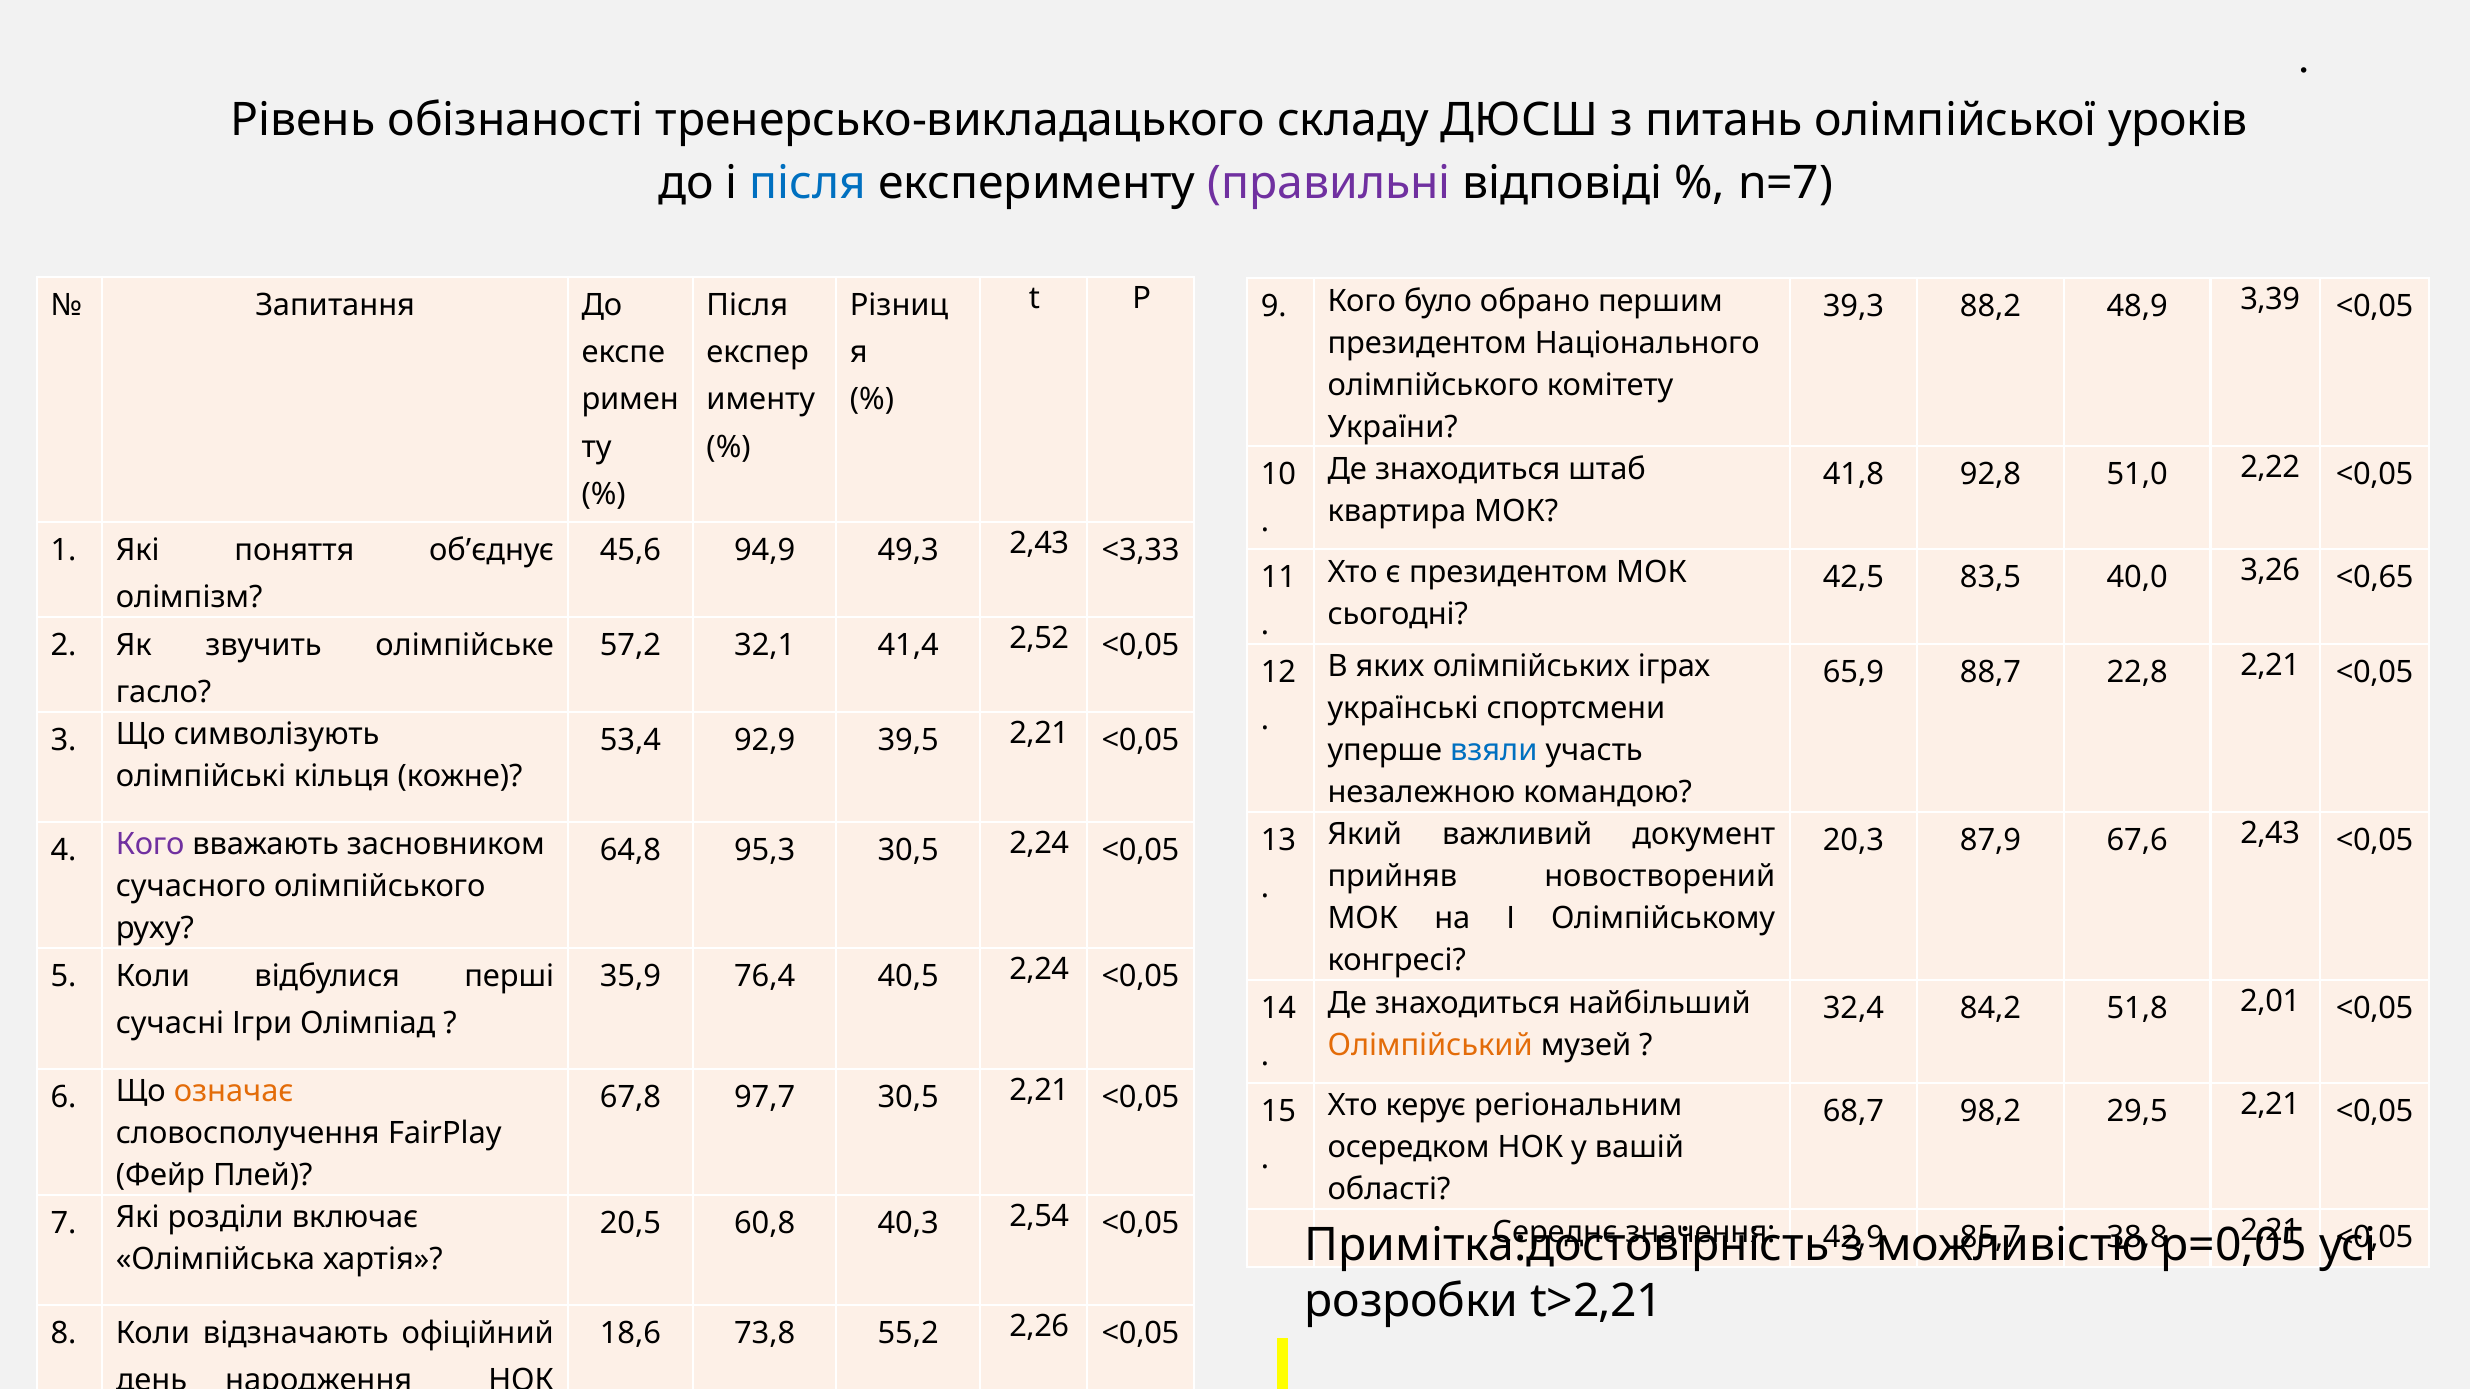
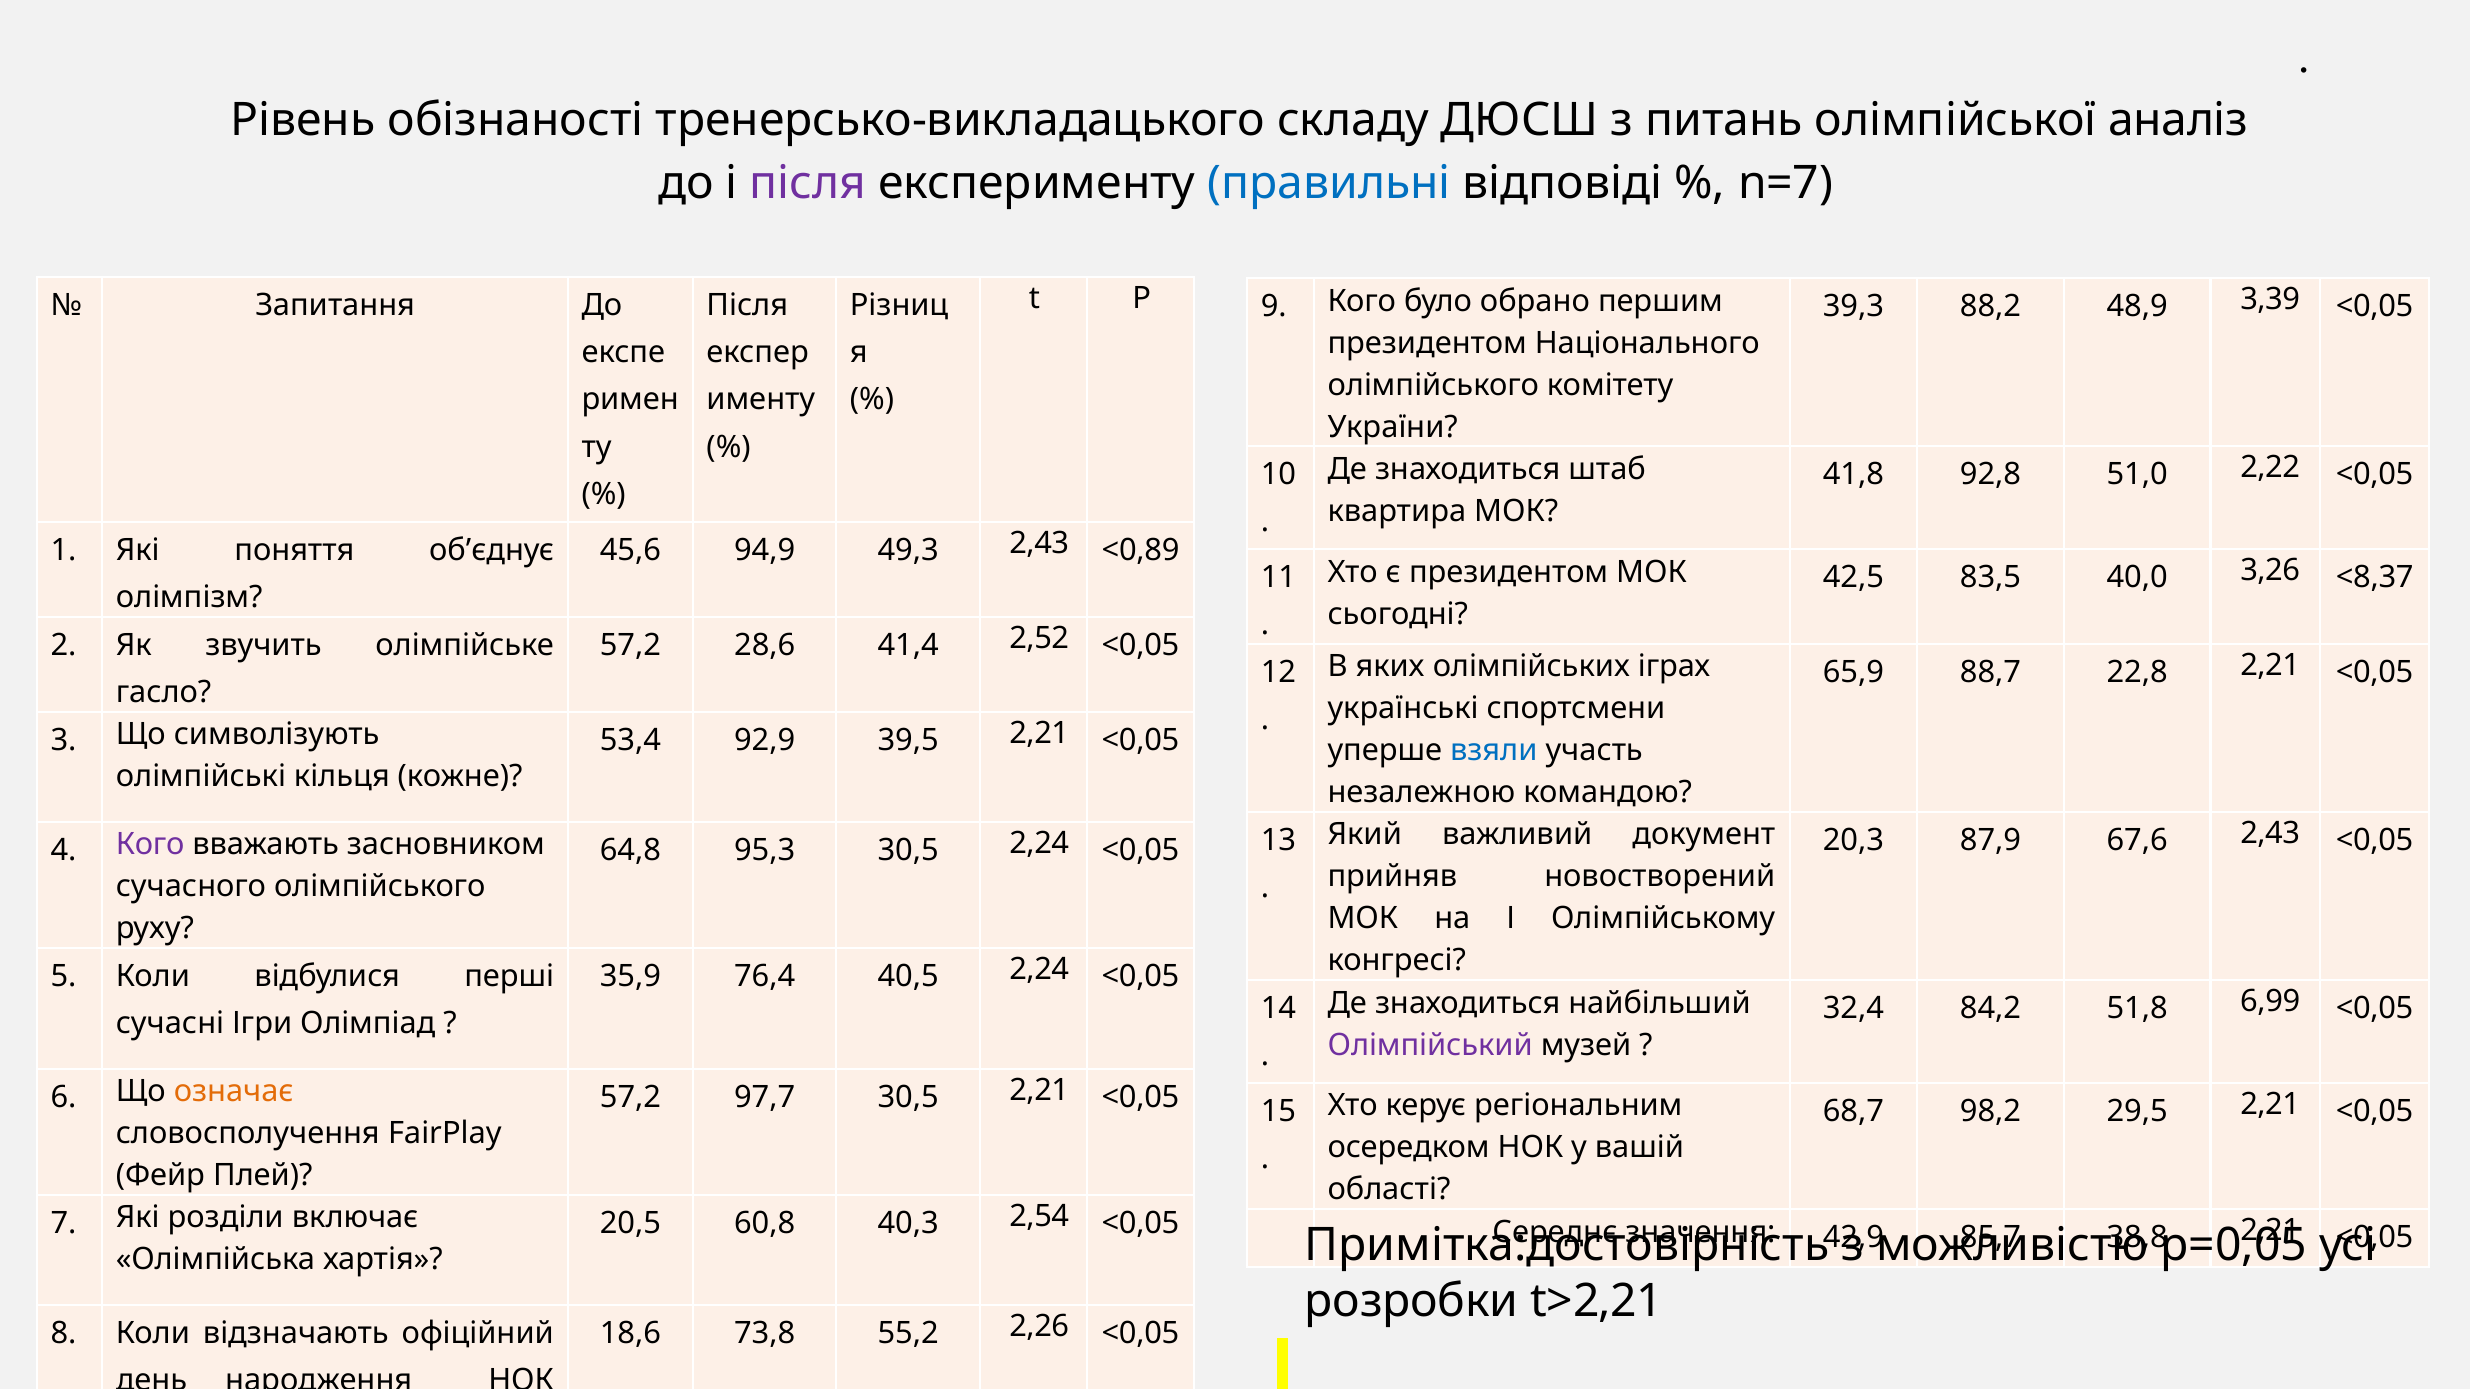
уроків: уроків -> аналіз
після at (808, 183) colour: blue -> purple
правильні colour: purple -> blue
<3,33: <3,33 -> <0,89
<0,65: <0,65 -> <8,37
32,1: 32,1 -> 28,6
2,01: 2,01 -> 6,99
Олімпійський colour: orange -> purple
67,8 at (631, 1097): 67,8 -> 57,2
